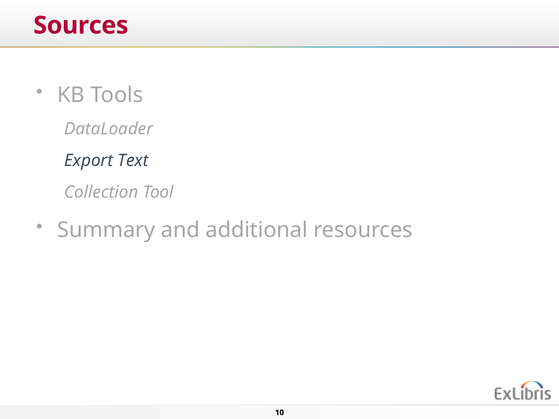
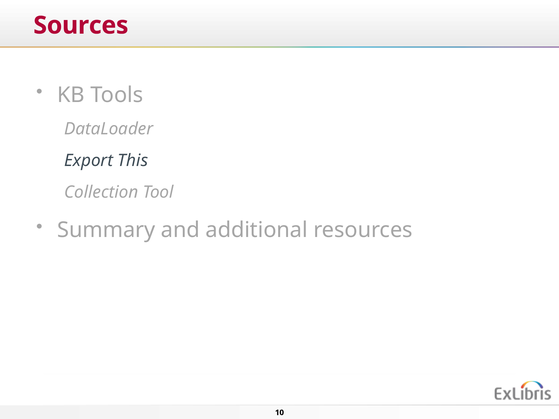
Text: Text -> This
